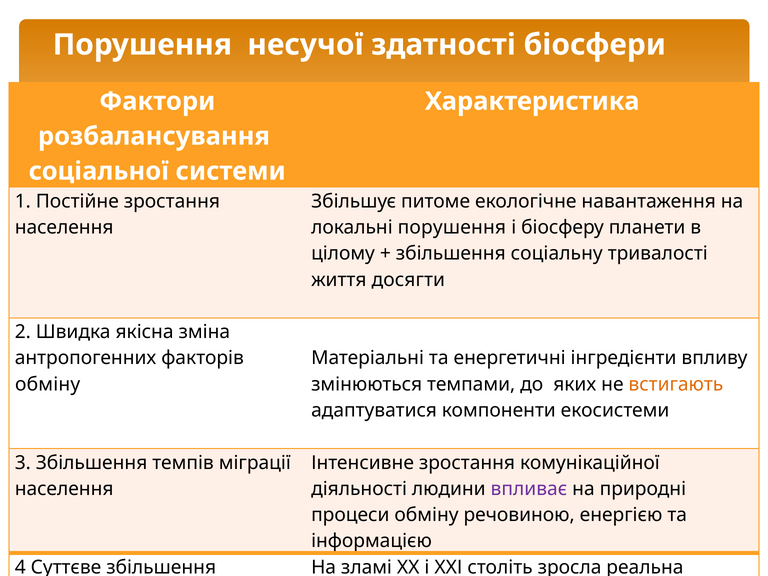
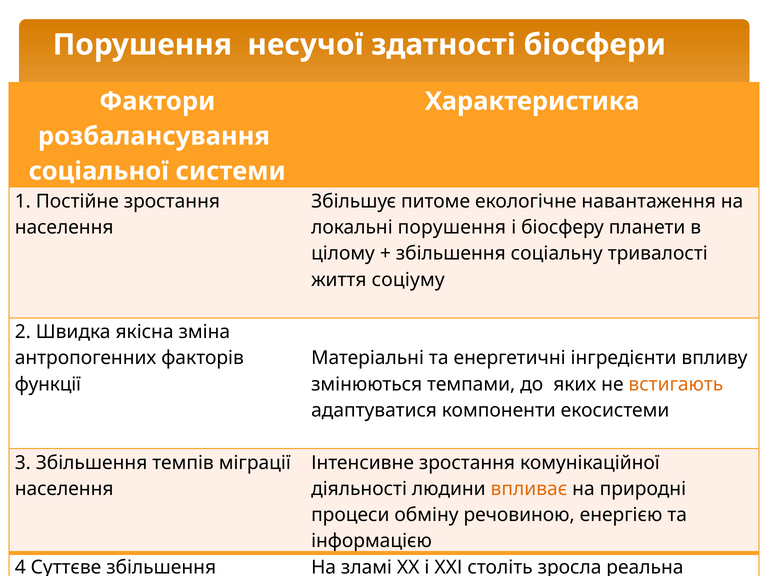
досягти: досягти -> соціуму
обміну at (48, 384): обміну -> функції
впливає colour: purple -> orange
